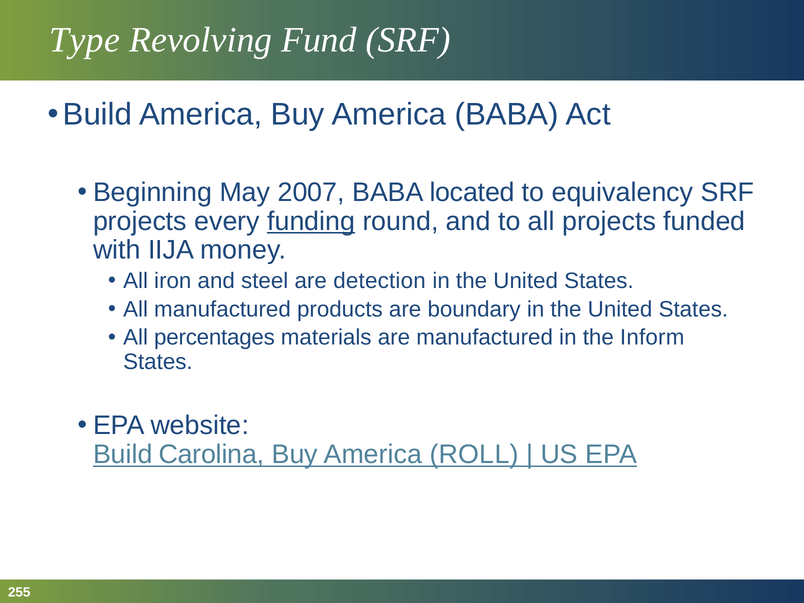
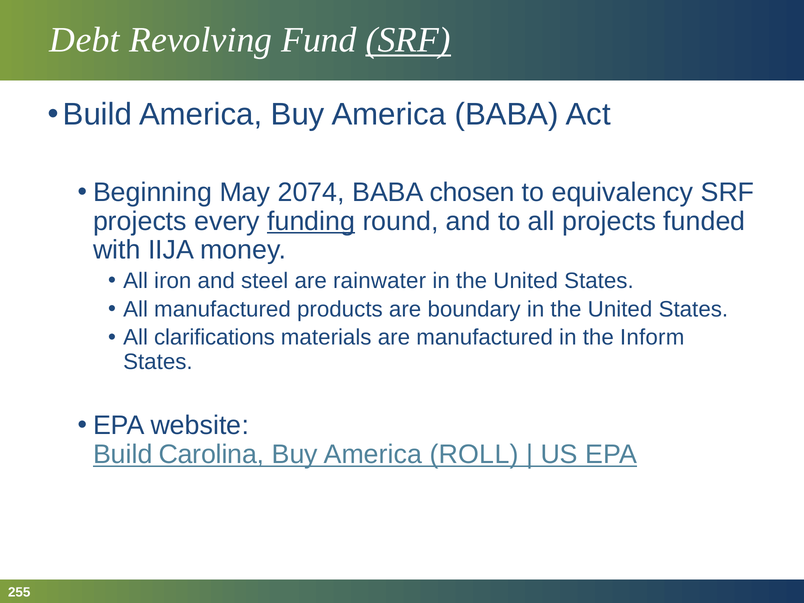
Type: Type -> Debt
SRF at (408, 40) underline: none -> present
2007: 2007 -> 2074
located: located -> chosen
detection: detection -> rainwater
percentages: percentages -> clarifications
